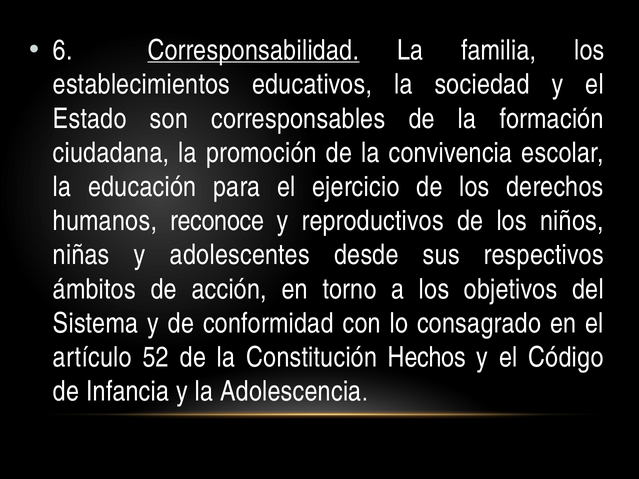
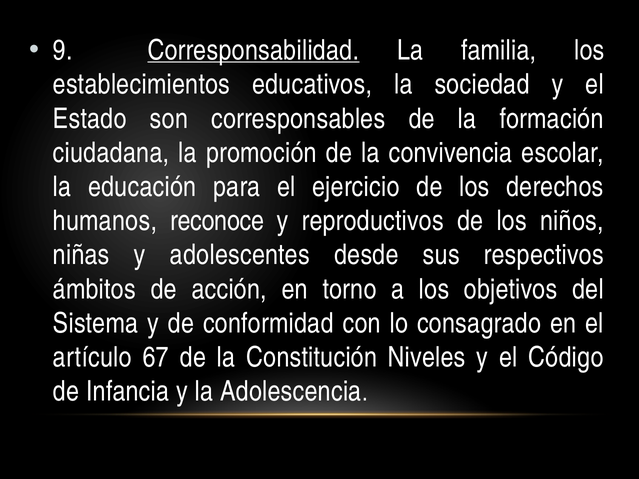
6: 6 -> 9
52: 52 -> 67
Hechos: Hechos -> Niveles
